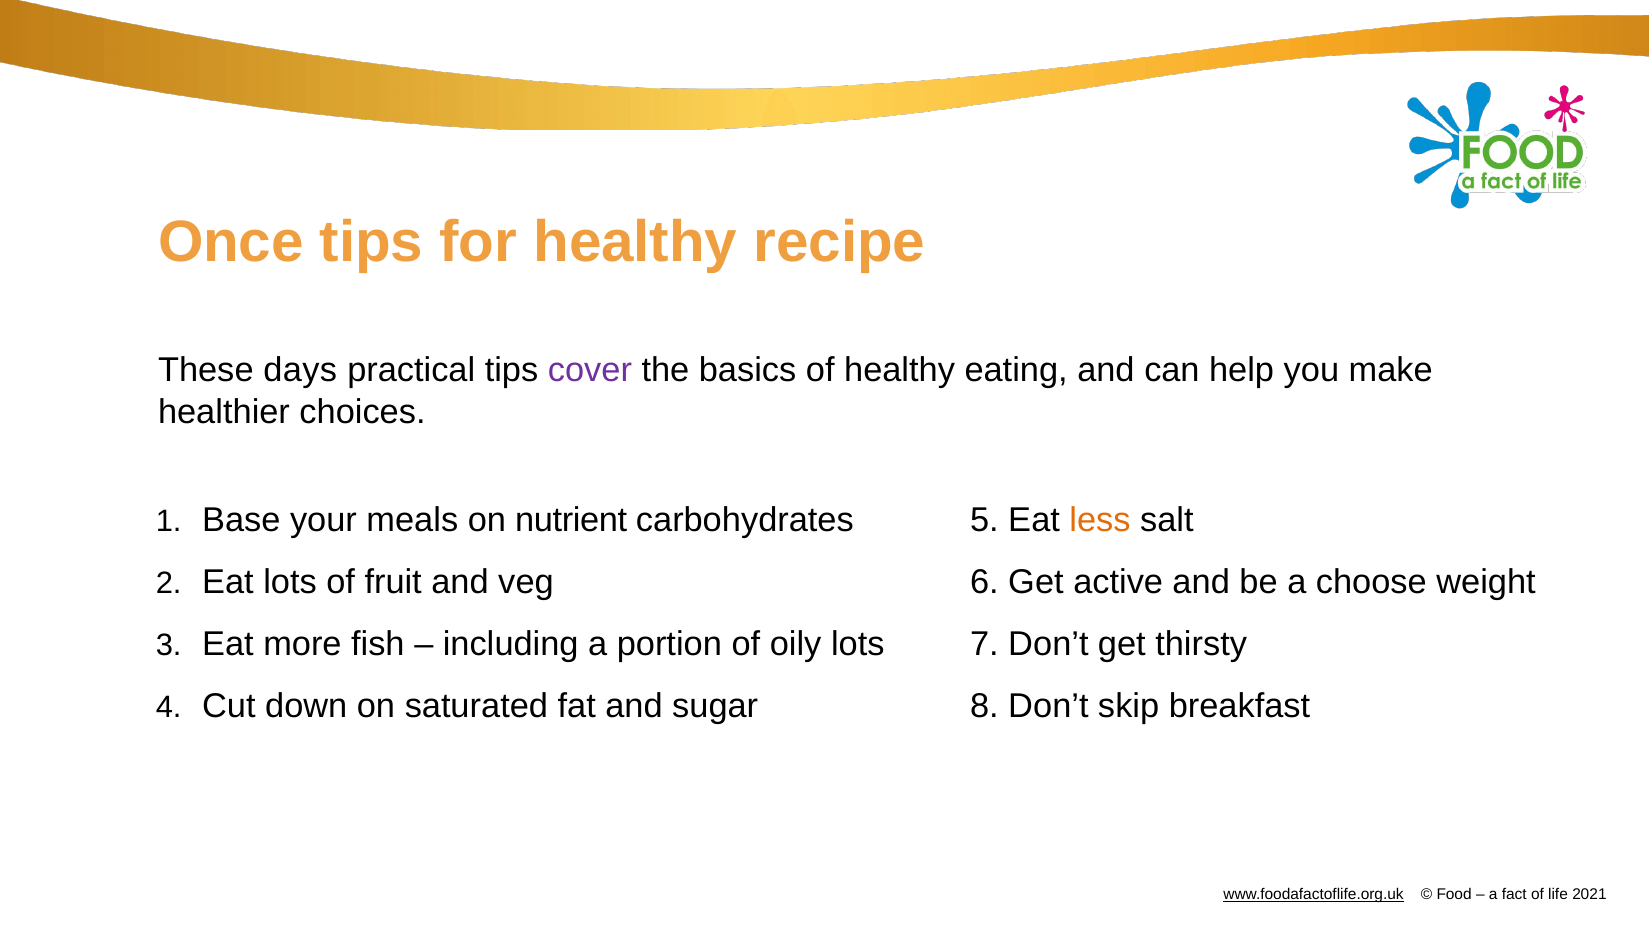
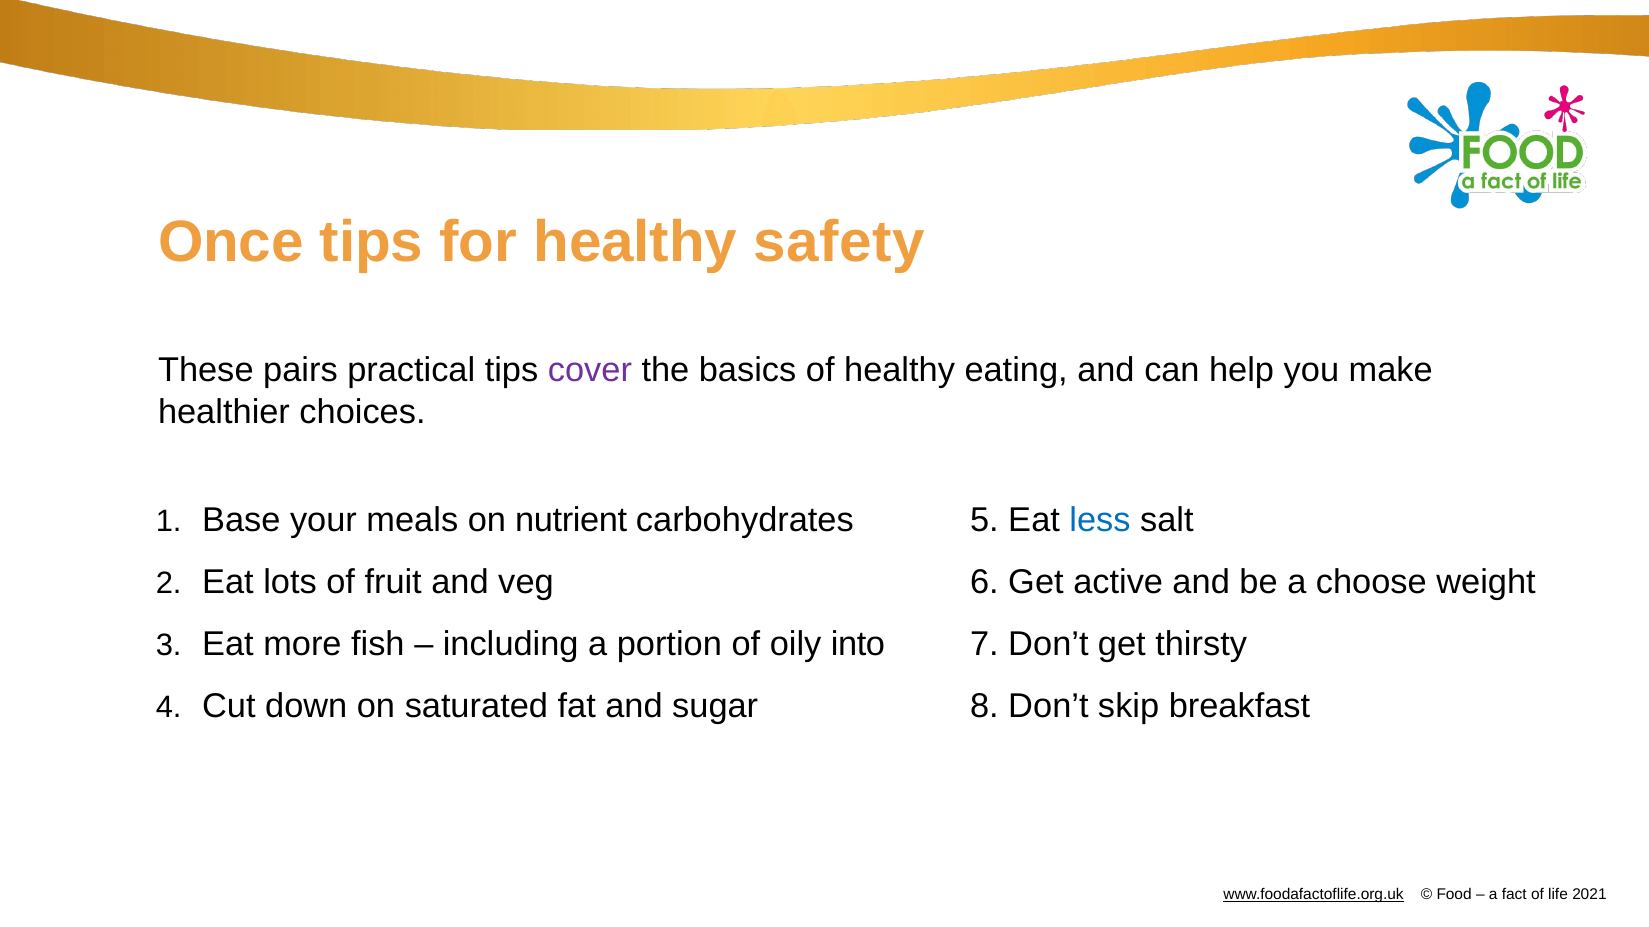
recipe: recipe -> safety
days: days -> pairs
less colour: orange -> blue
oily lots: lots -> into
